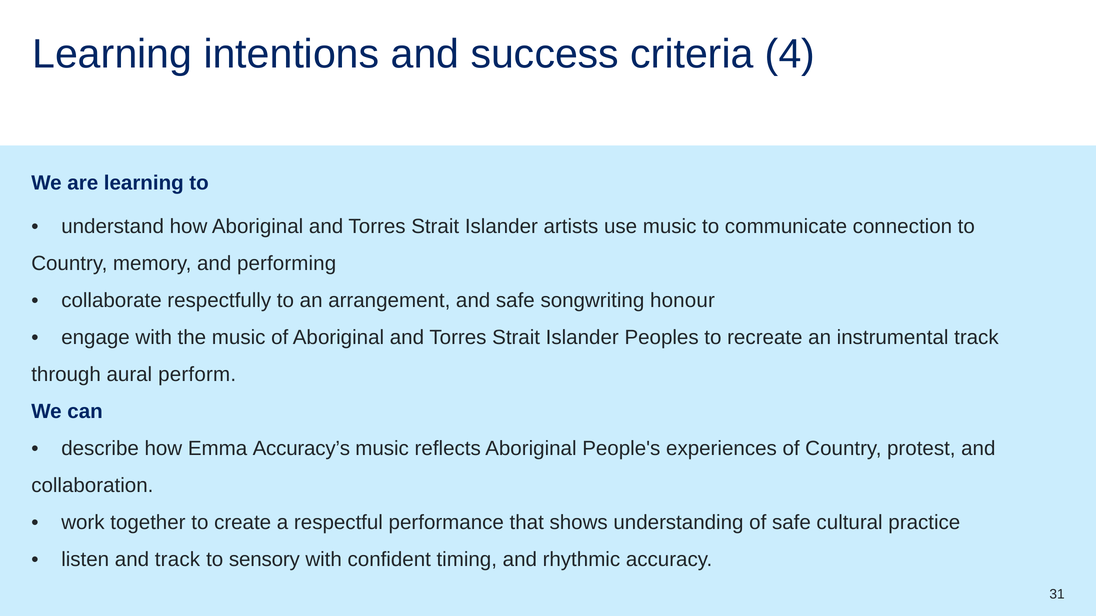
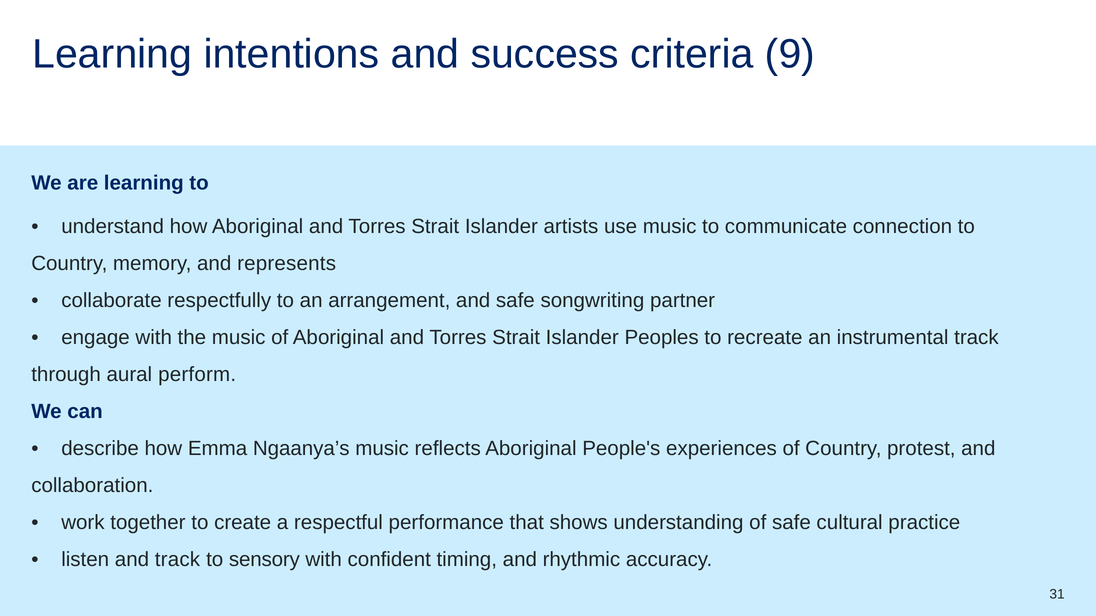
4: 4 -> 9
performing: performing -> represents
honour: honour -> partner
Accuracy’s: Accuracy’s -> Ngaanya’s
